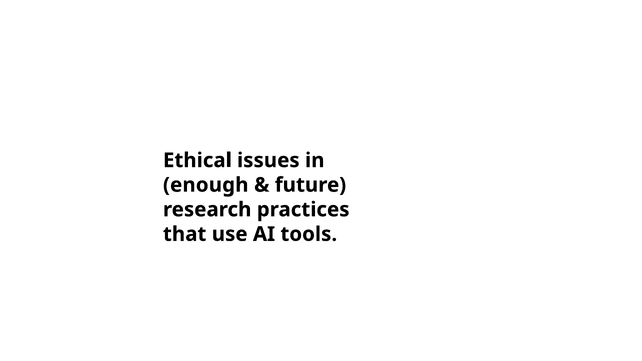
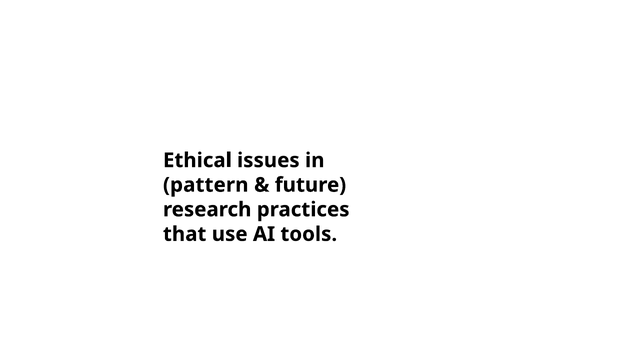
enough: enough -> pattern
